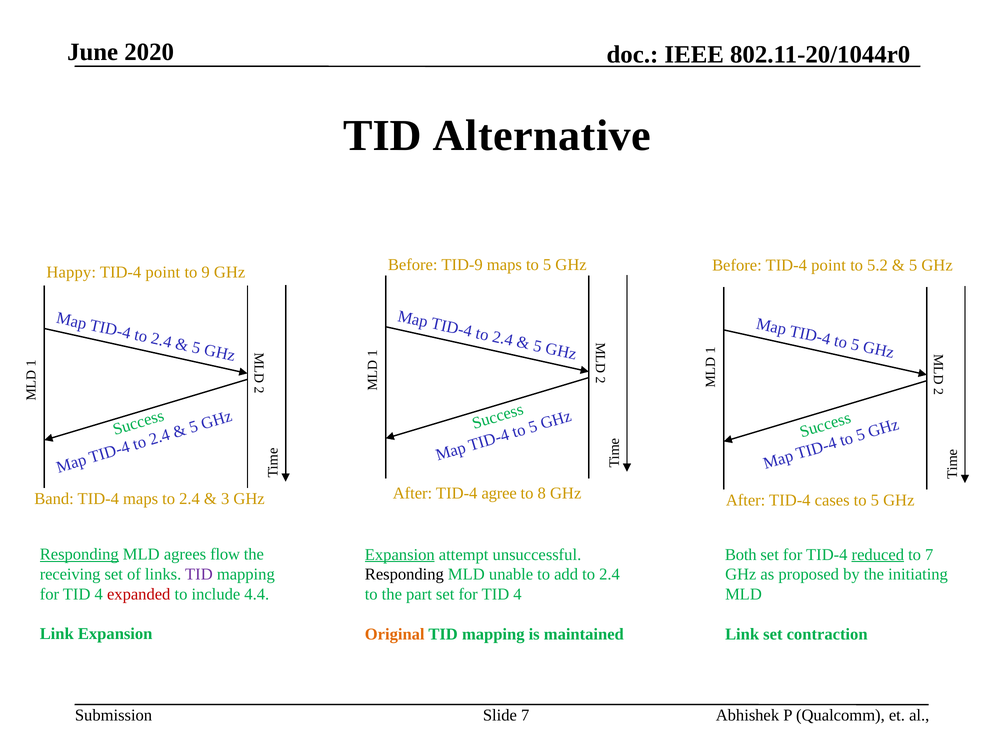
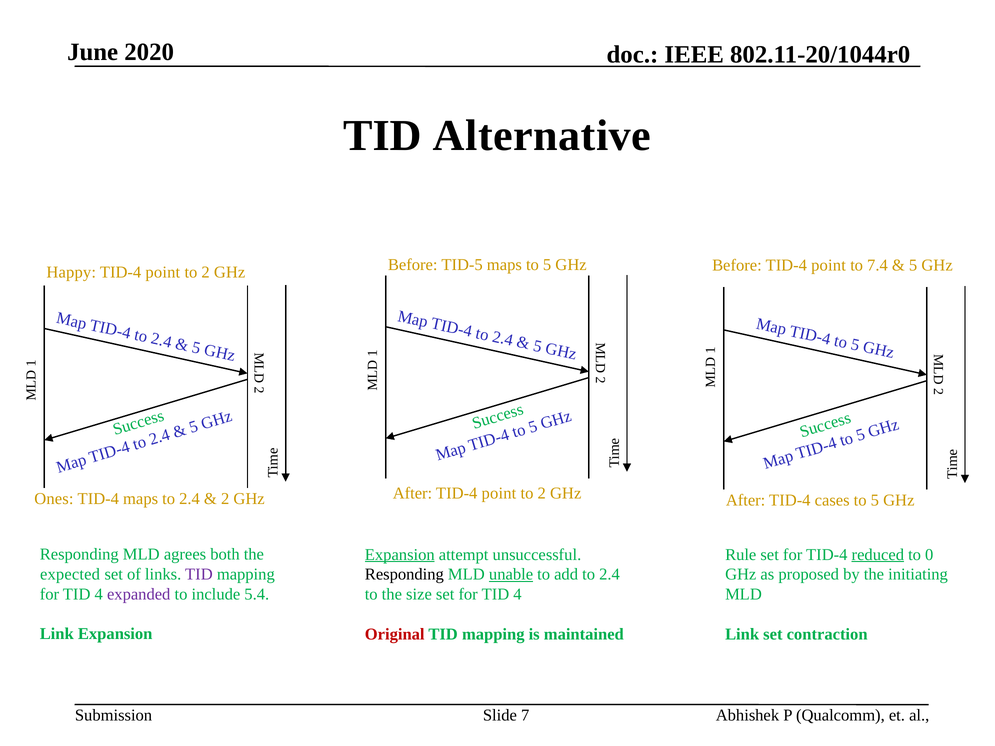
5.2: 5.2 -> 7.4
9 at (206, 272): 9 -> 2
TID-9: TID-9 -> TID-5
After TID-4 agree: agree -> point
8 at (542, 493): 8 -> 2
Band: Band -> Ones
3 at (225, 499): 3 -> 2
Responding at (79, 555) underline: present -> none
flow: flow -> both
Both: Both -> Rule
to 7: 7 -> 0
receiving: receiving -> expected
unable underline: none -> present
expanded colour: red -> purple
4.4: 4.4 -> 5.4
part: part -> size
Original colour: orange -> red
